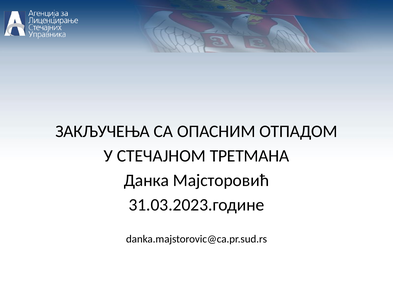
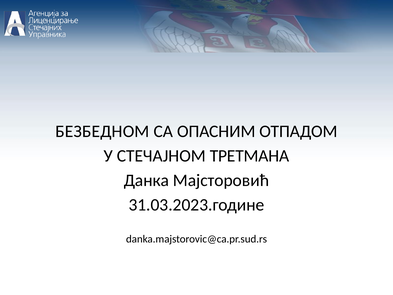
ЗАКЉУЧЕЊА: ЗАКЉУЧЕЊА -> БЕЗБЕДНОМ
